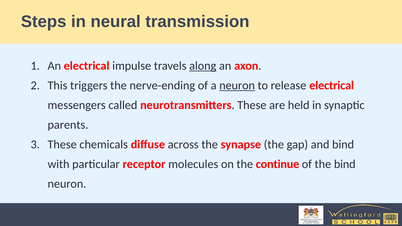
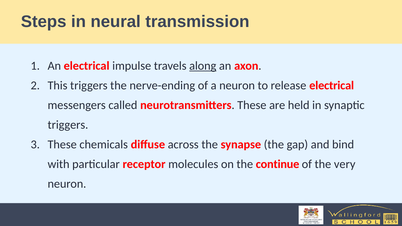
neuron at (237, 85) underline: present -> none
parents at (68, 125): parents -> triggers
the bind: bind -> very
